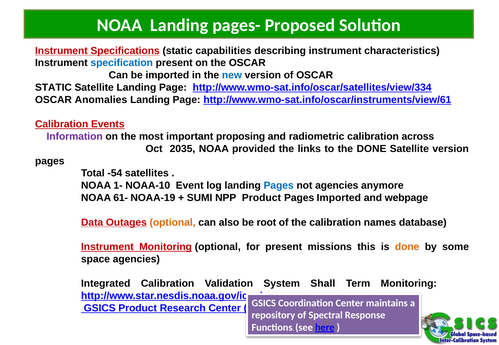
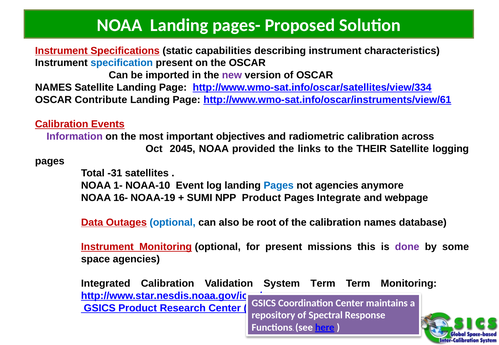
new colour: blue -> purple
STATIC at (53, 88): STATIC -> NAMES
Anomalies: Anomalies -> Contribute
proposing: proposing -> objectives
2035: 2035 -> 2045
the DONE: DONE -> THEIR
Satellite version: version -> logging
-54: -54 -> -31
61-: 61- -> 16-
Pages Imported: Imported -> Integrate
optional at (173, 223) colour: orange -> blue
done at (407, 247) colour: orange -> purple
System Shall: Shall -> Term
